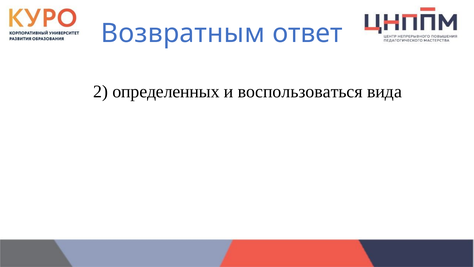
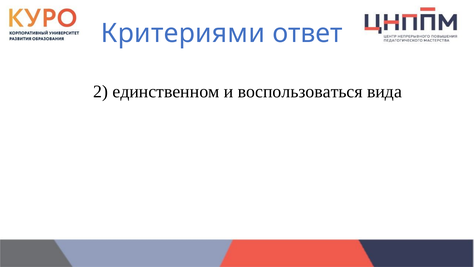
Возвратным: Возвратным -> Критериями
определенных: определенных -> единственном
